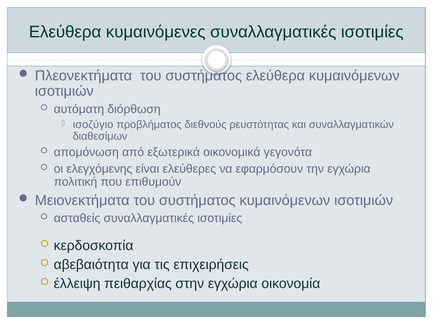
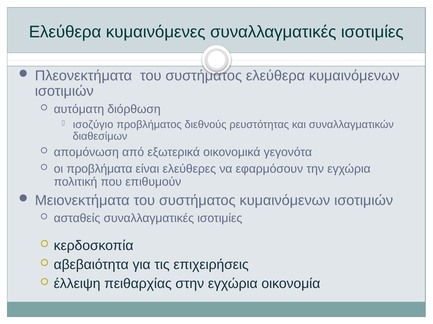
ελεγχόμενης: ελεγχόμενης -> προβλήματα
